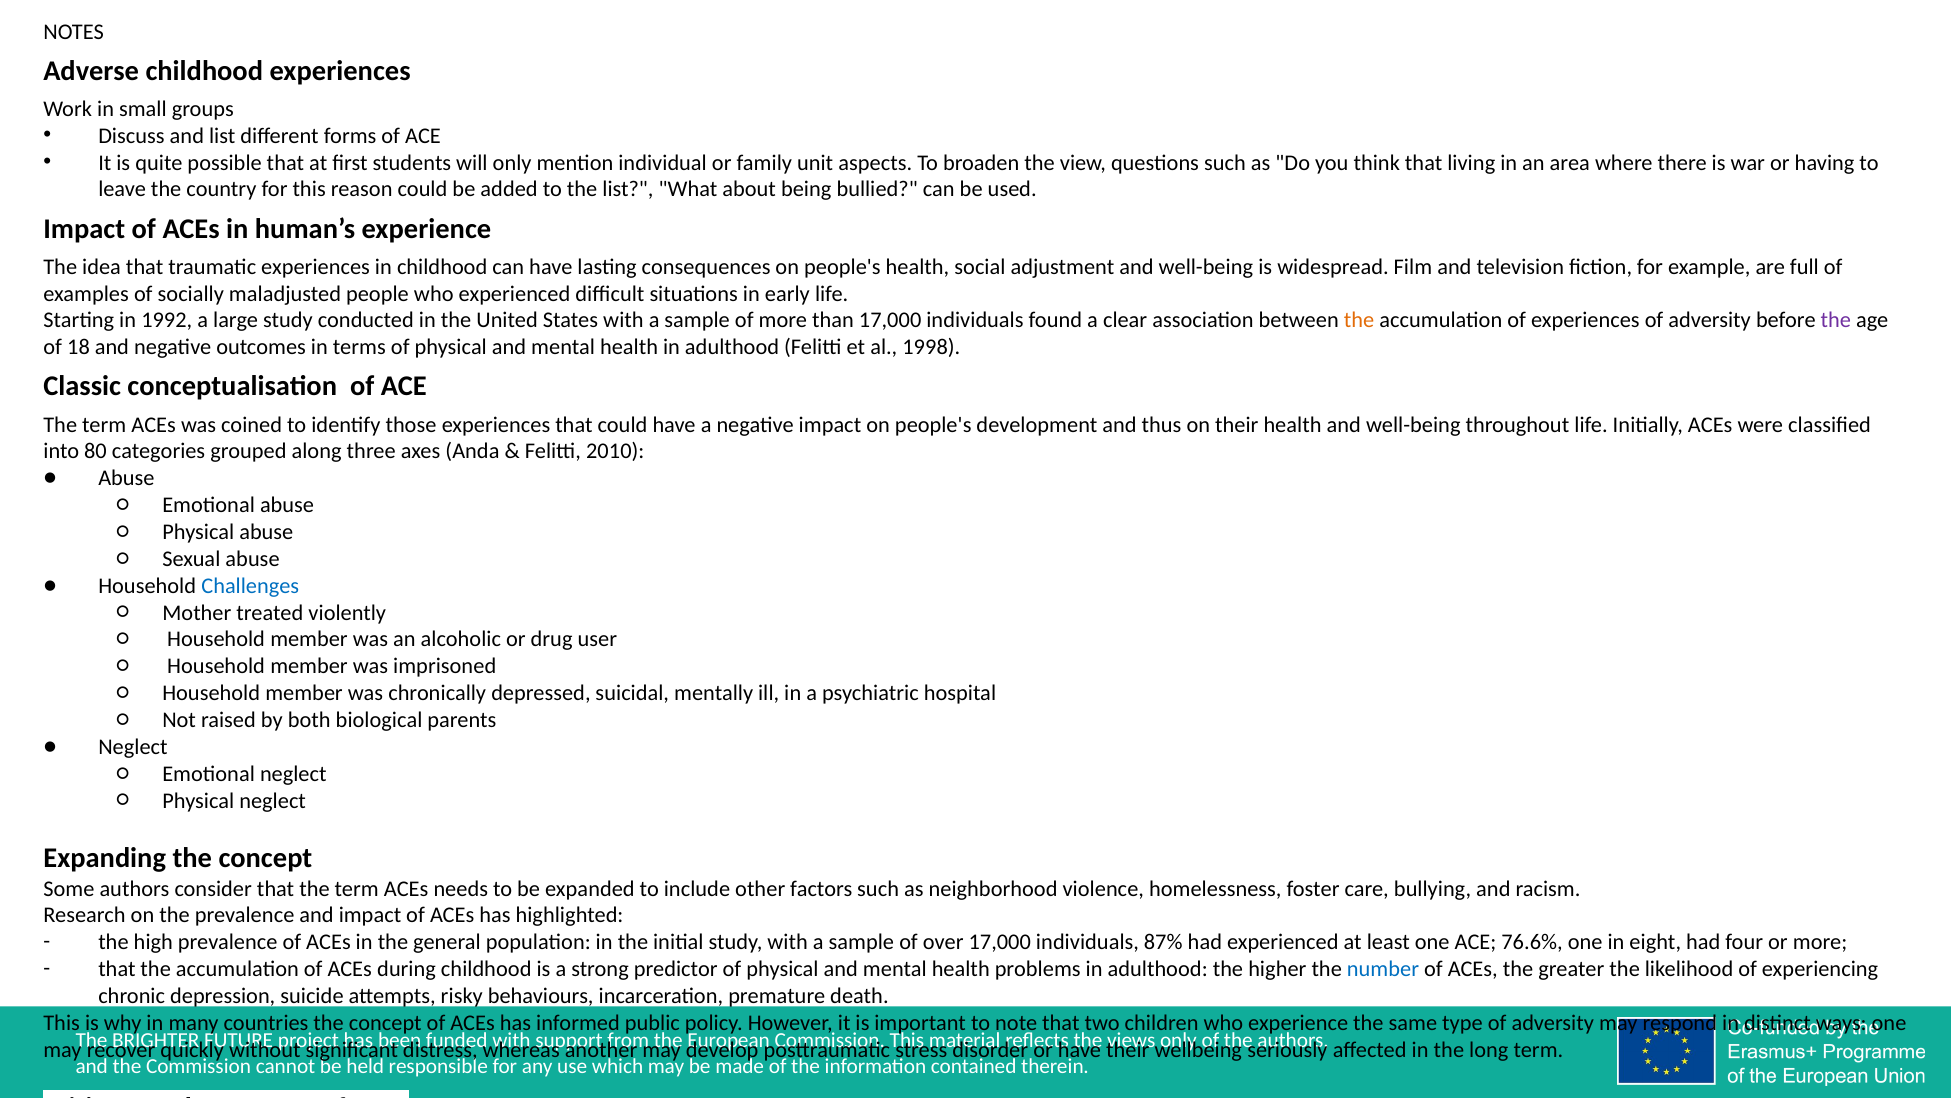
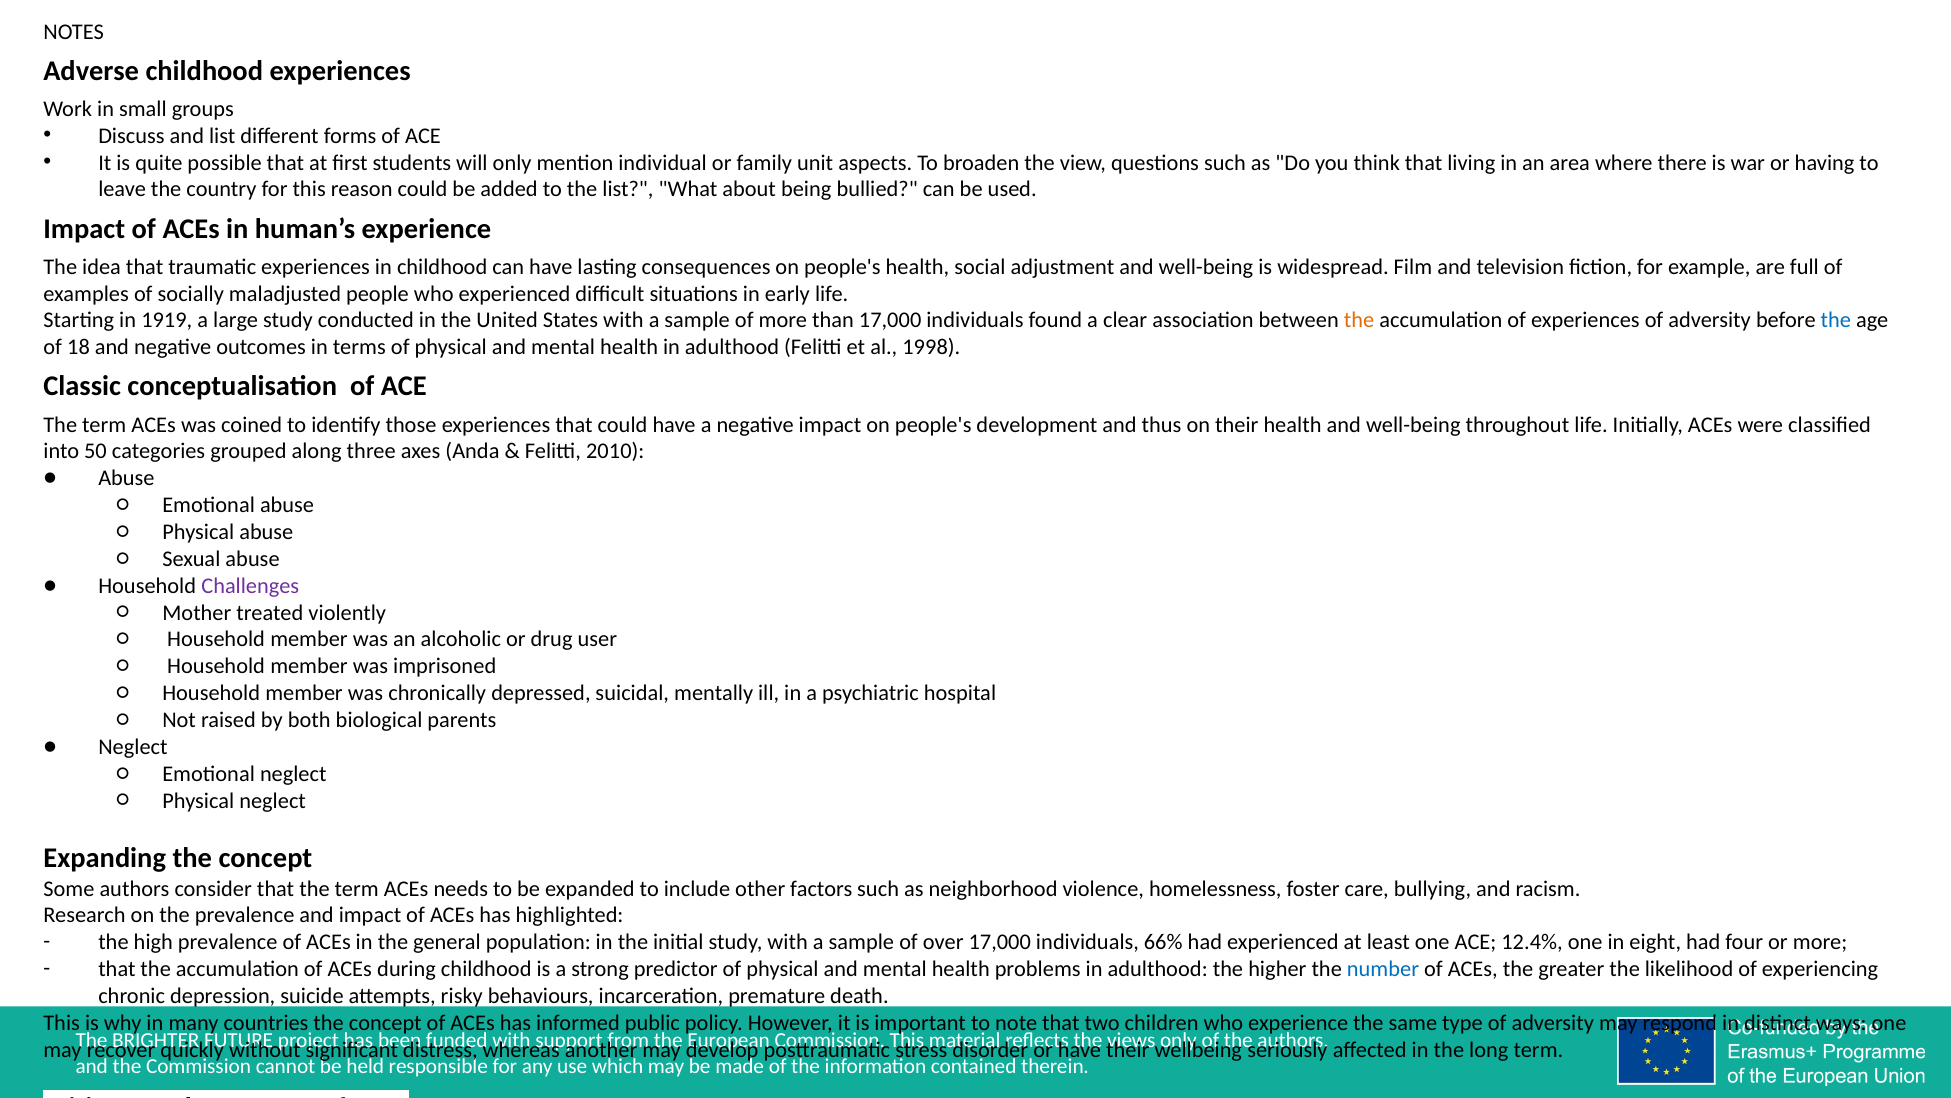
1992: 1992 -> 1919
the at (1836, 320) colour: purple -> blue
80: 80 -> 50
Challenges colour: blue -> purple
87%: 87% -> 66%
76.6%: 76.6% -> 12.4%
